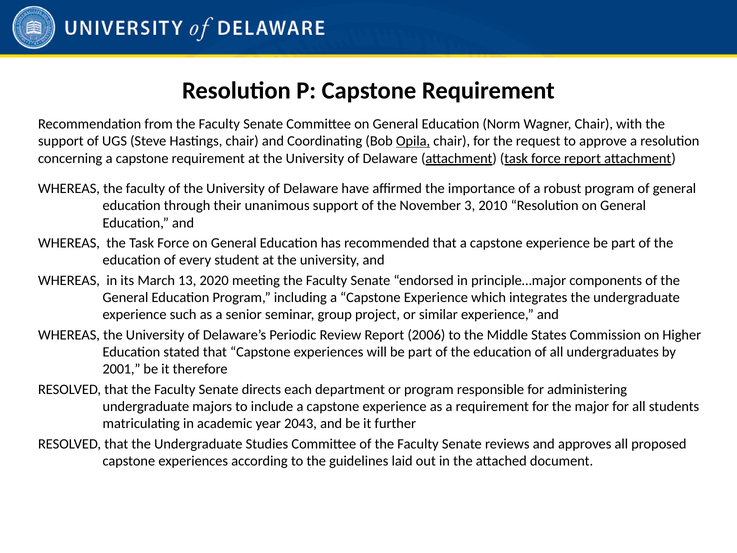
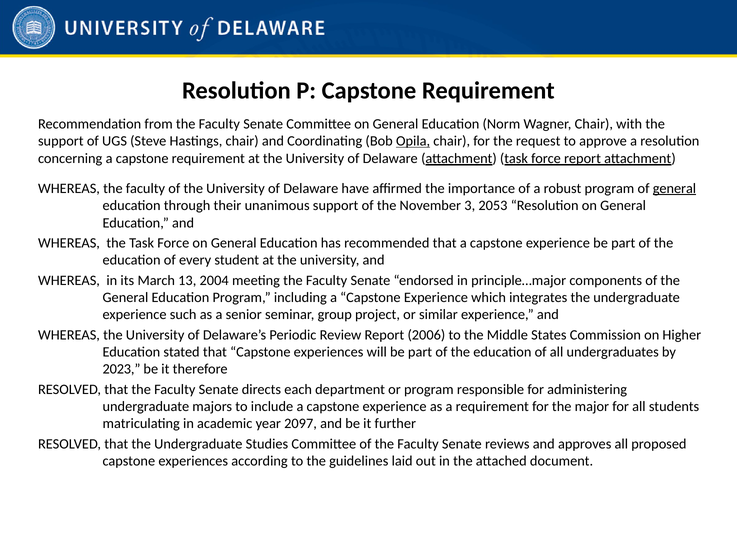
general at (674, 188) underline: none -> present
2010: 2010 -> 2053
2020: 2020 -> 2004
2001: 2001 -> 2023
2043: 2043 -> 2097
